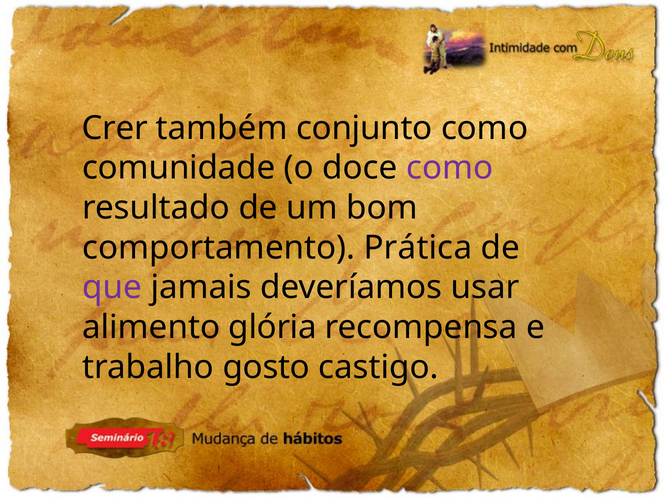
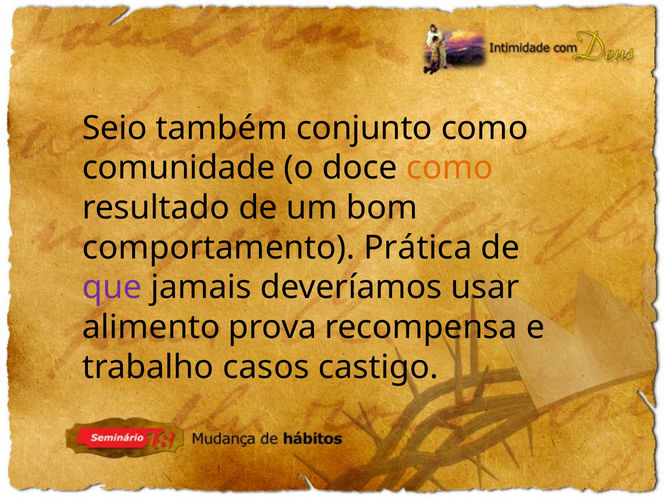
Crer: Crer -> Seio
como at (450, 168) colour: purple -> orange
glória: glória -> prova
gosto: gosto -> casos
